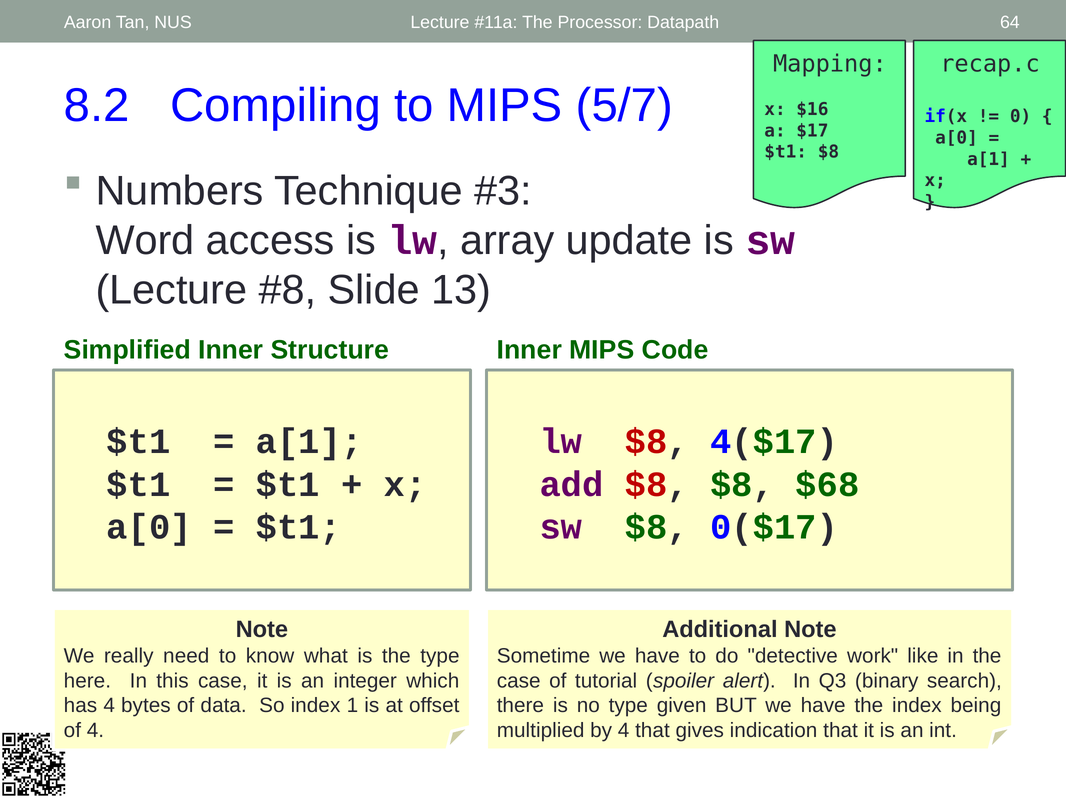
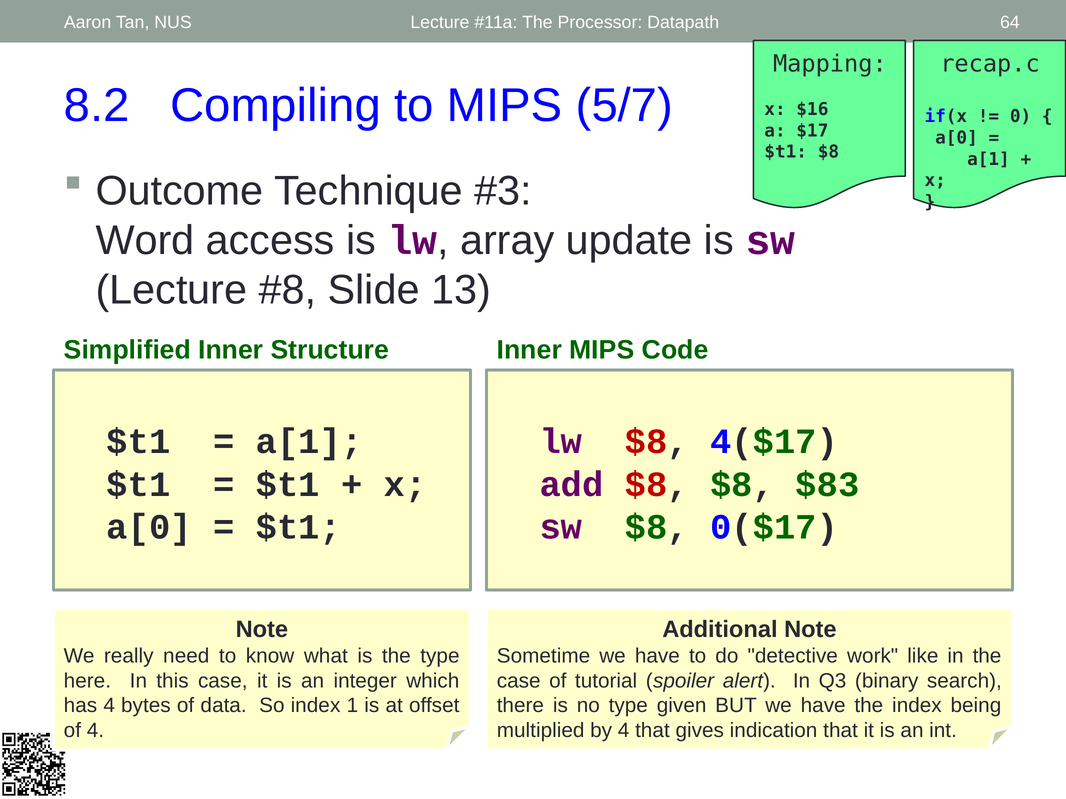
Numbers: Numbers -> Outcome
$68: $68 -> $83
